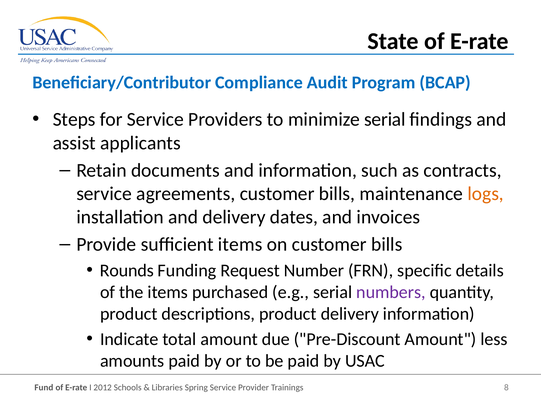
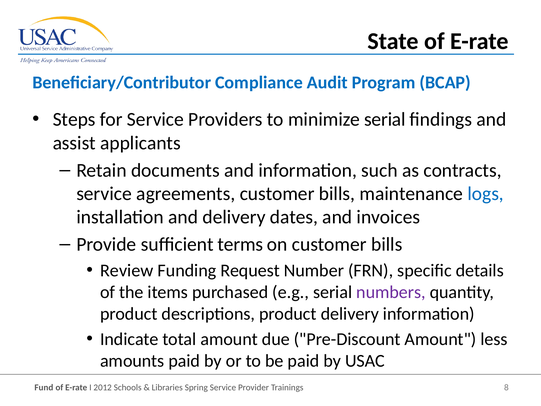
logs colour: orange -> blue
sufficient items: items -> terms
Rounds: Rounds -> Review
